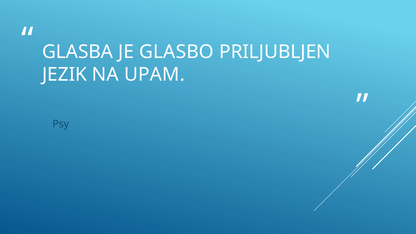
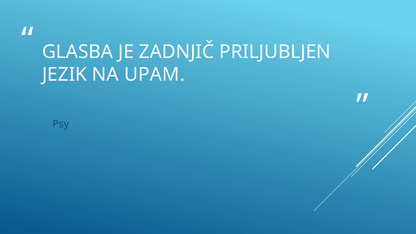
GLASBO: GLASBO -> ZADNJIČ
